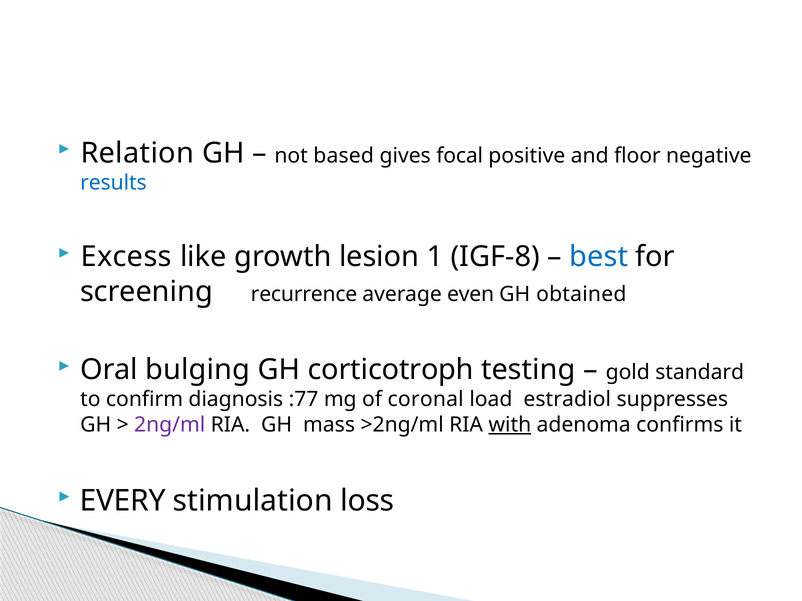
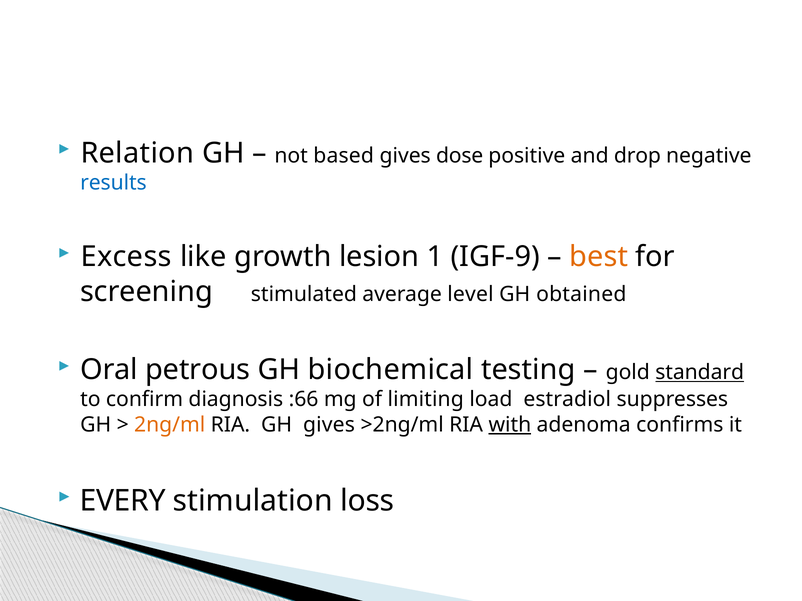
focal: focal -> dose
floor: floor -> drop
IGF-8: IGF-8 -> IGF-9
best colour: blue -> orange
recurrence: recurrence -> stimulated
even: even -> level
bulging: bulging -> petrous
corticotroph: corticotroph -> biochemical
standard underline: none -> present
:77: :77 -> :66
coronal: coronal -> limiting
2ng/ml colour: purple -> orange
GH mass: mass -> gives
